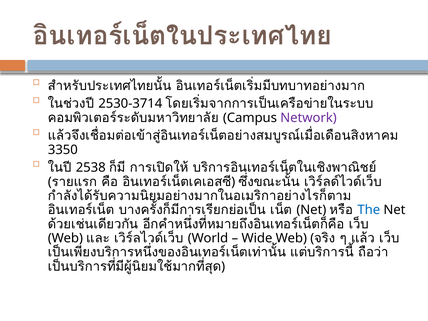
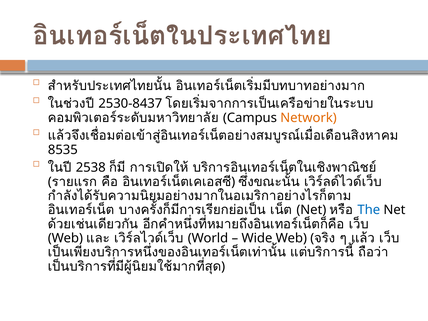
2530-3714: 2530-3714 -> 2530-8437
Network colour: purple -> orange
3350: 3350 -> 8535
